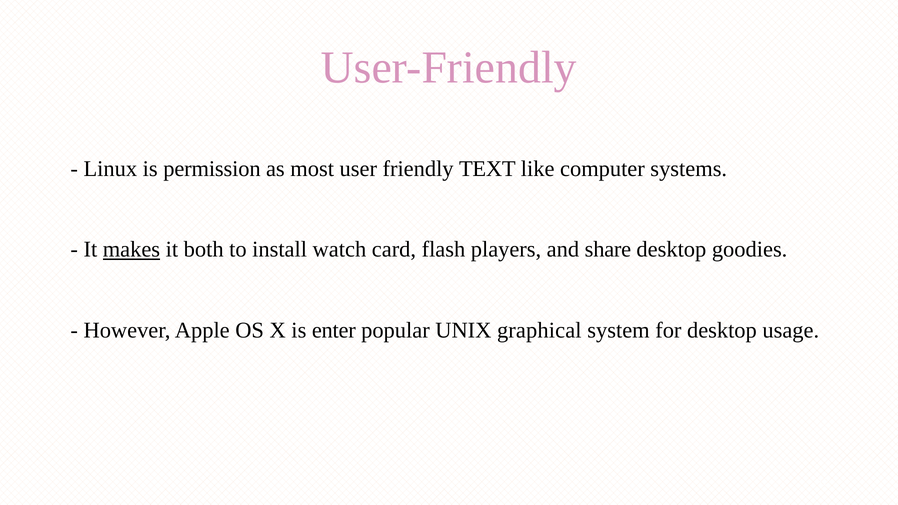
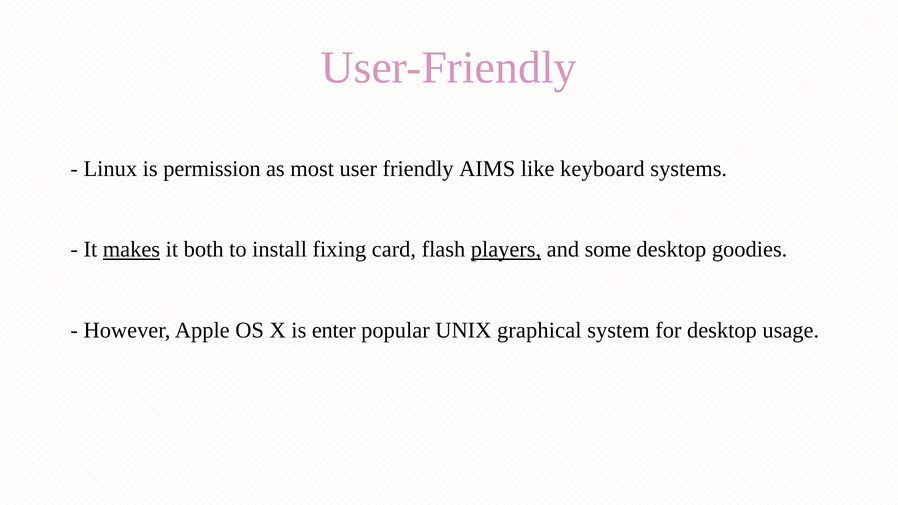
TEXT: TEXT -> AIMS
computer: computer -> keyboard
watch: watch -> fixing
players underline: none -> present
share: share -> some
